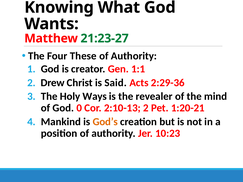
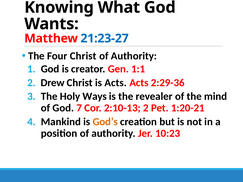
21:23-27 colour: green -> blue
Four These: These -> Christ
is Said: Said -> Acts
0: 0 -> 7
